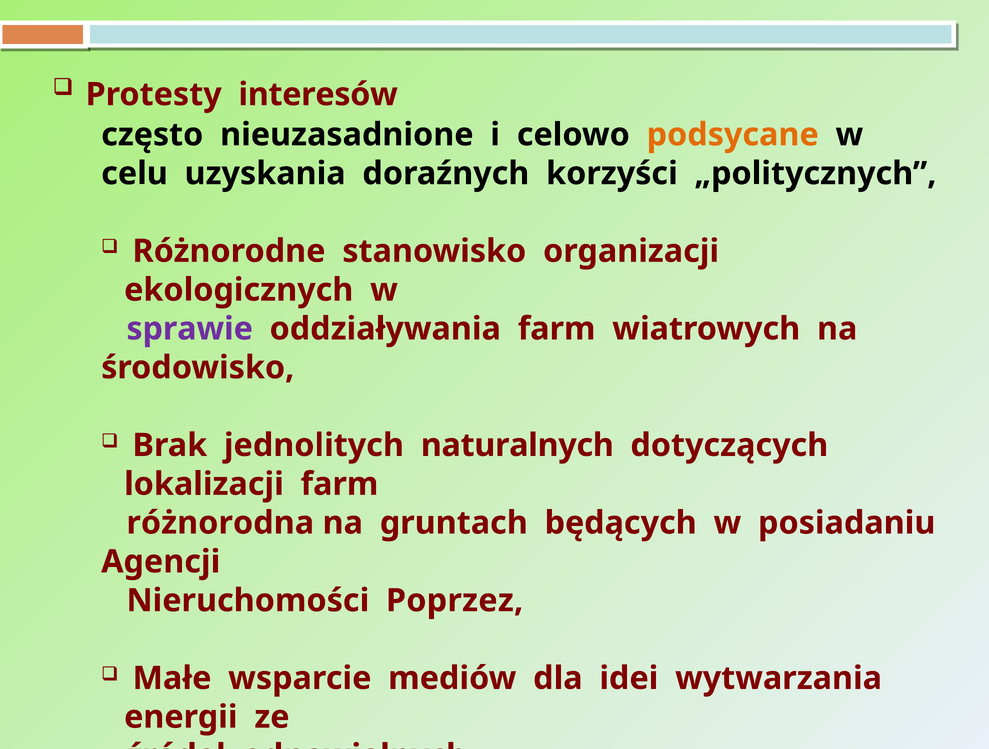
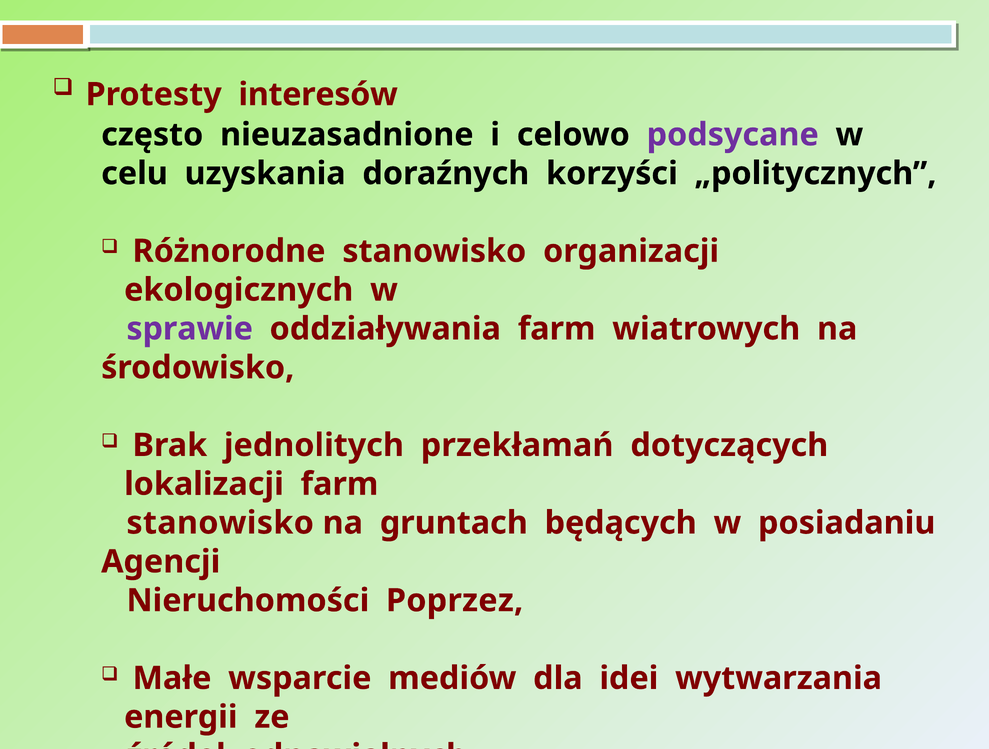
podsycane colour: orange -> purple
jednolitych naturalnych: naturalnych -> przekłamań
różnorodna at (220, 522): różnorodna -> stanowisko
